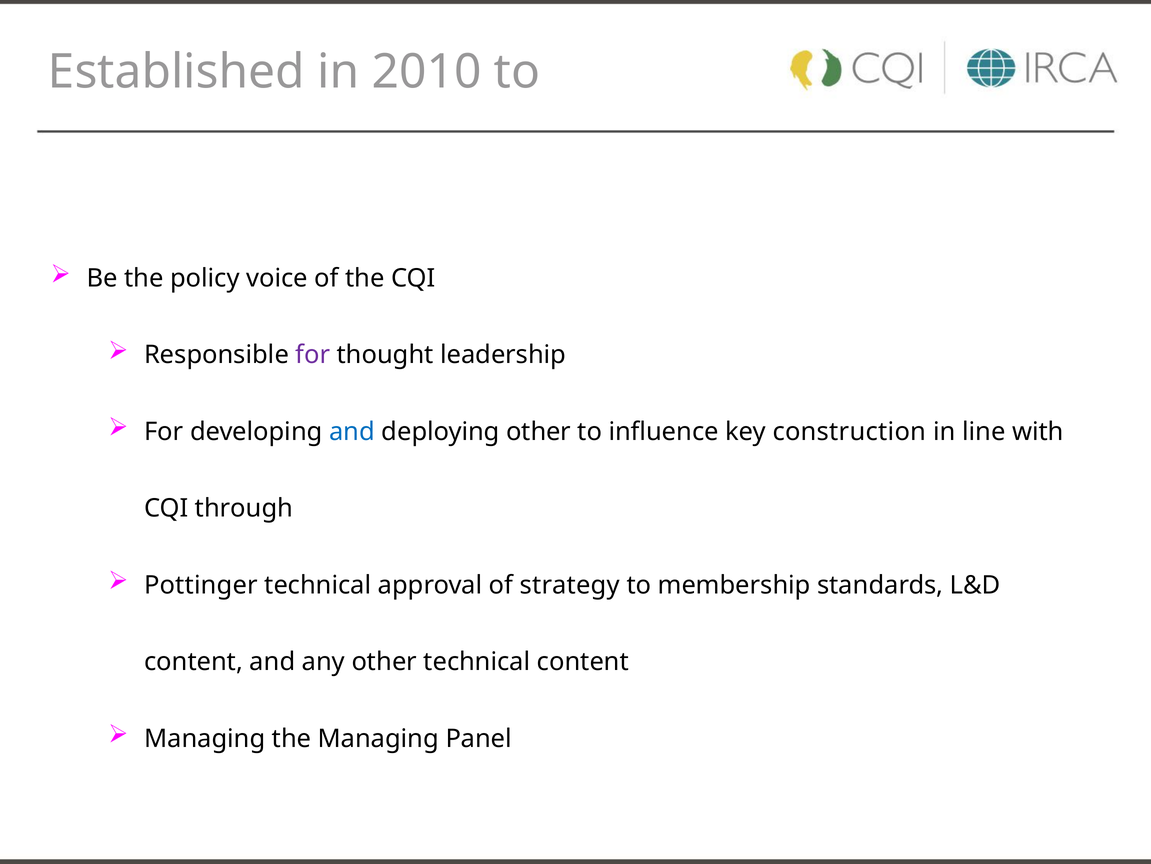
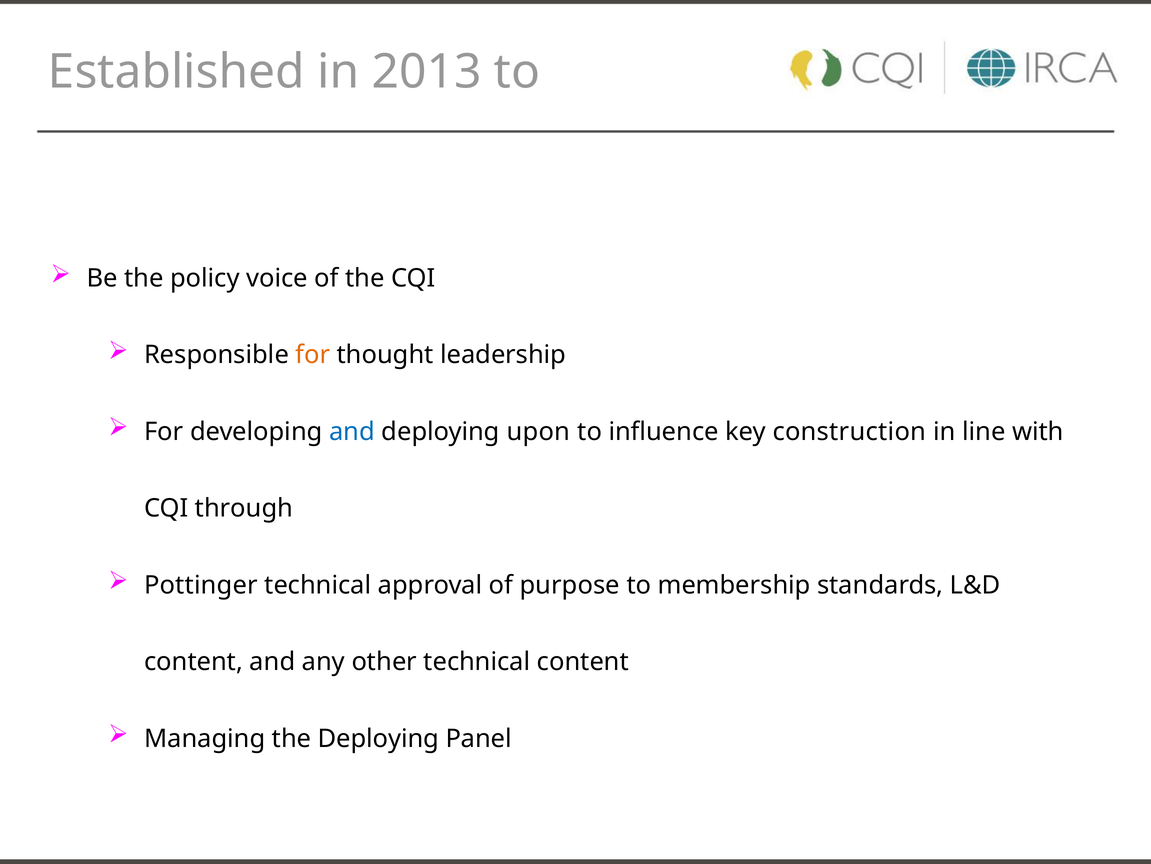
2010: 2010 -> 2013
for at (313, 355) colour: purple -> orange
deploying other: other -> upon
strategy: strategy -> purpose
the Managing: Managing -> Deploying
